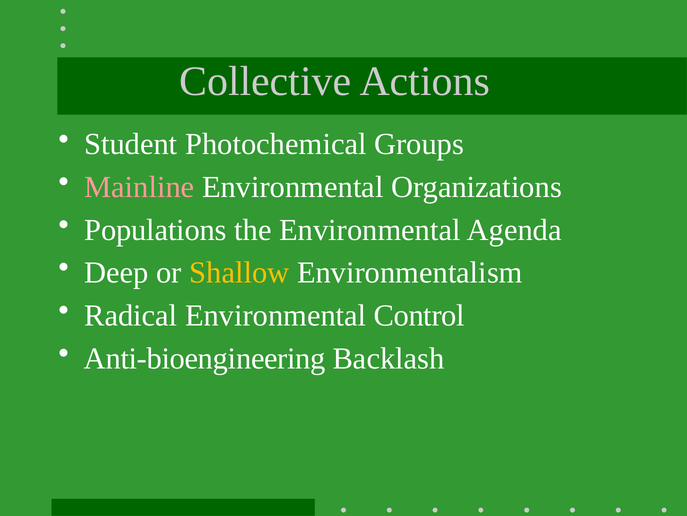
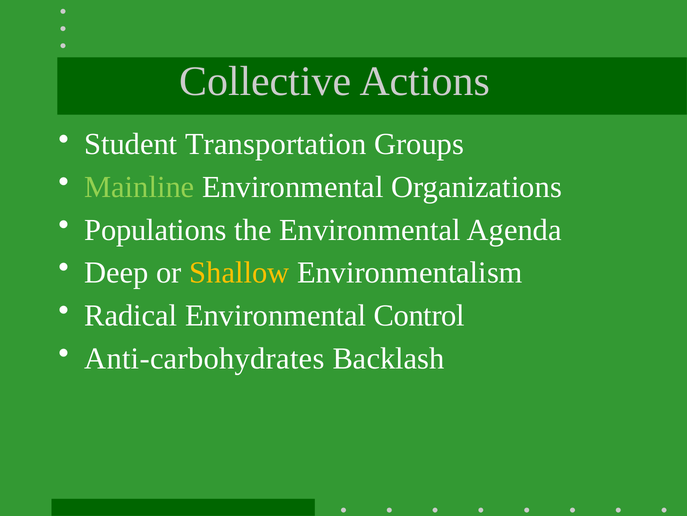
Photochemical: Photochemical -> Transportation
Mainline colour: pink -> light green
Anti-bioengineering: Anti-bioengineering -> Anti-carbohydrates
